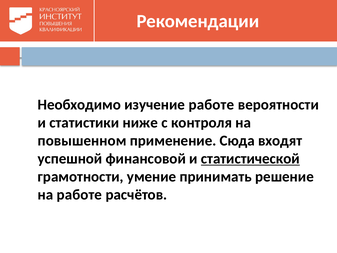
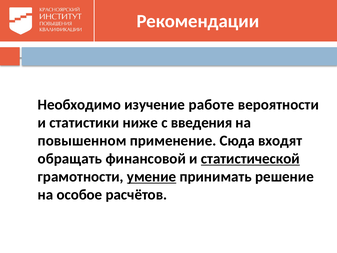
контроля: контроля -> введения
успешной: успешной -> обращать
умение underline: none -> present
на работе: работе -> особое
